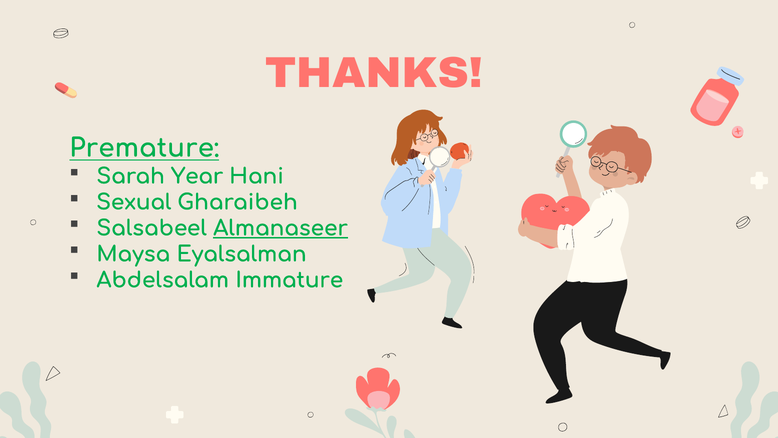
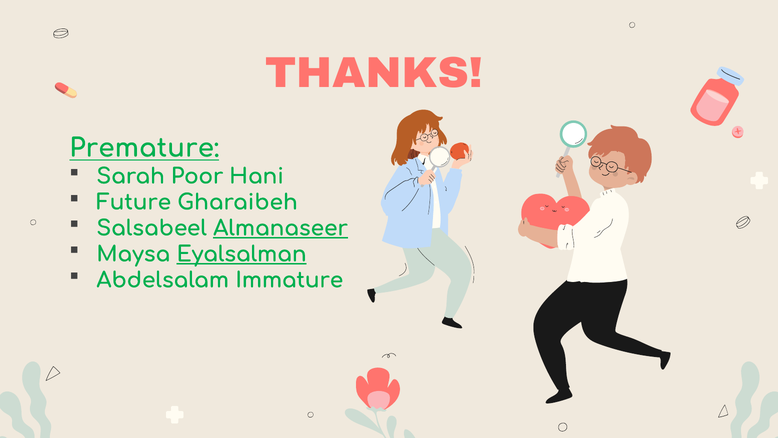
Year: Year -> Poor
Sexual: Sexual -> Future
Eyalsalman underline: none -> present
